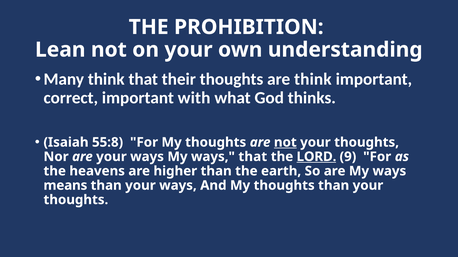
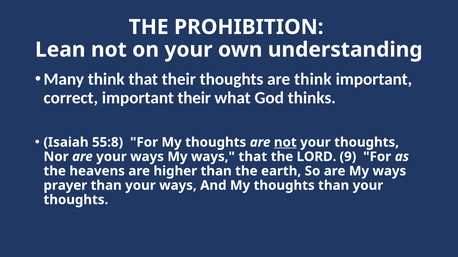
important with: with -> their
LORD underline: present -> none
means: means -> prayer
